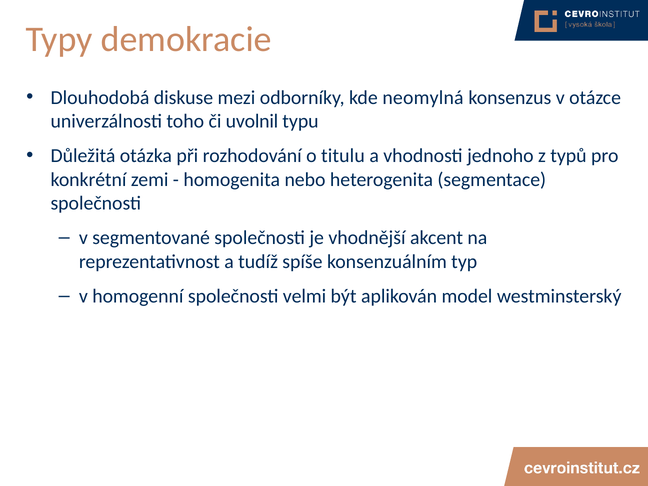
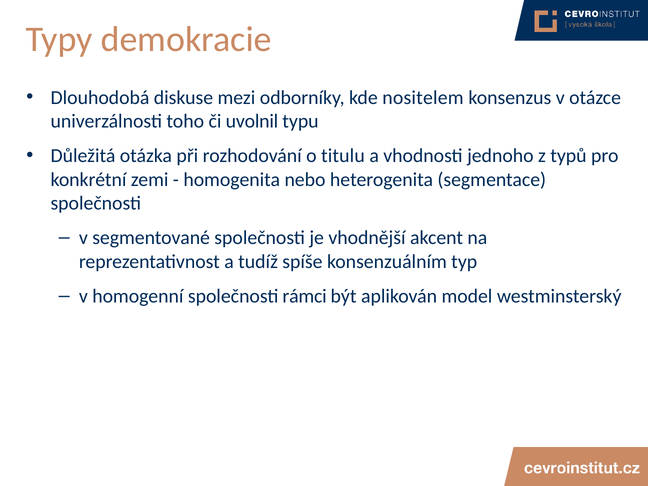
neomylná: neomylná -> nositelem
velmi: velmi -> rámci
